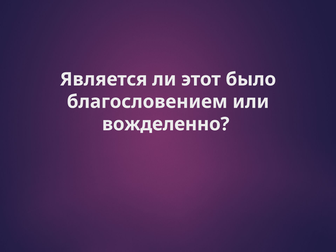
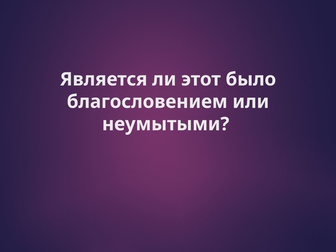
вожделенно: вожделенно -> неумытыми
